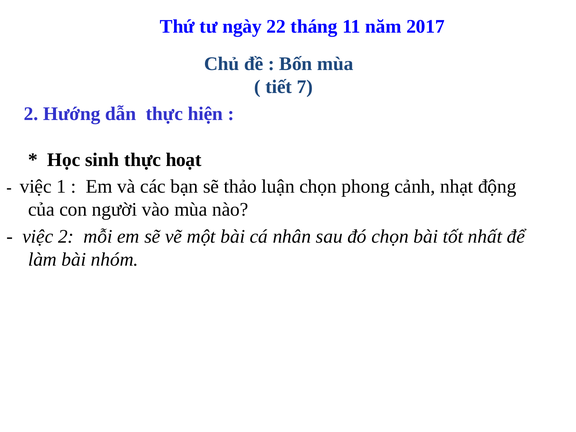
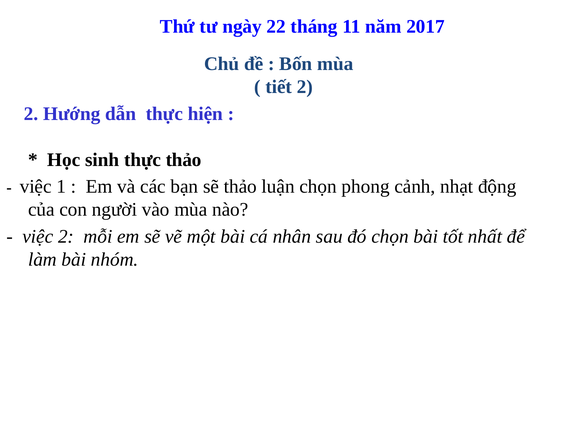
tiết 7: 7 -> 2
thực hoạt: hoạt -> thảo
